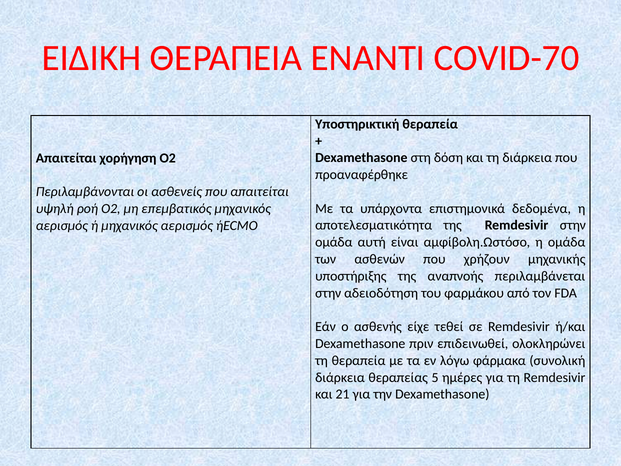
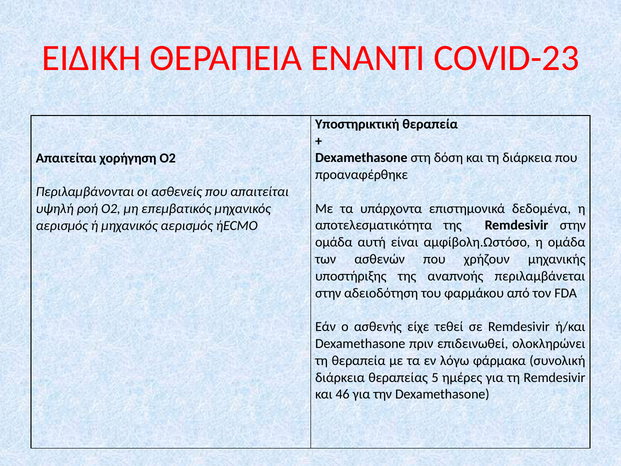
COVID-70: COVID-70 -> COVID-23
21: 21 -> 46
